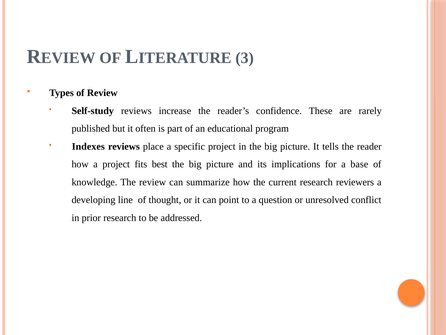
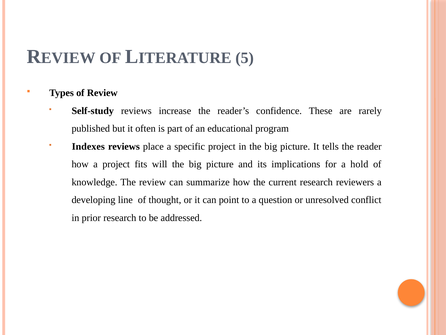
3: 3 -> 5
best: best -> will
base: base -> hold
